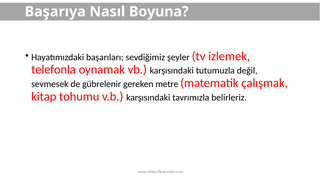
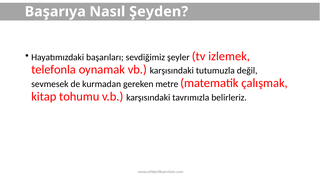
Boyuna: Boyuna -> Şeyden
gübrelenir: gübrelenir -> kurmadan
